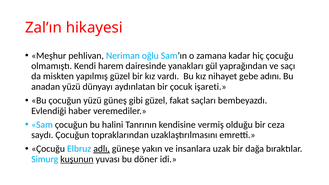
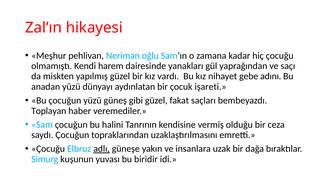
Evlendiği: Evlendiği -> Toplayan
kuşunun underline: present -> none
döner: döner -> biridir
